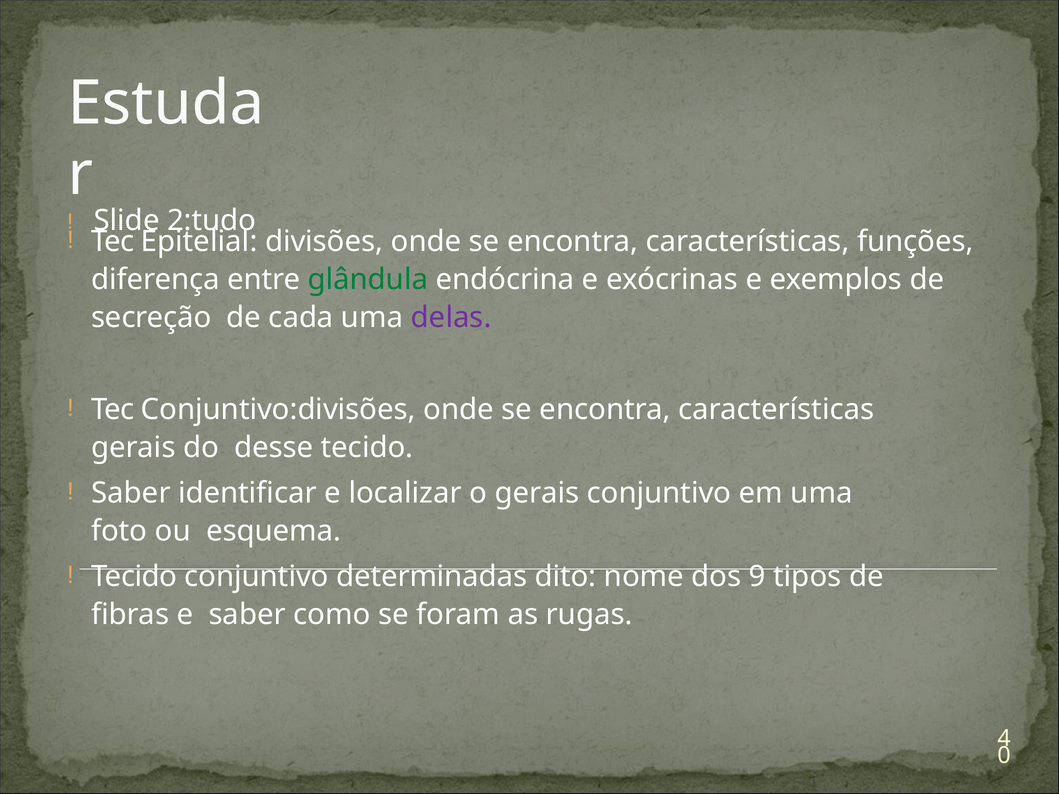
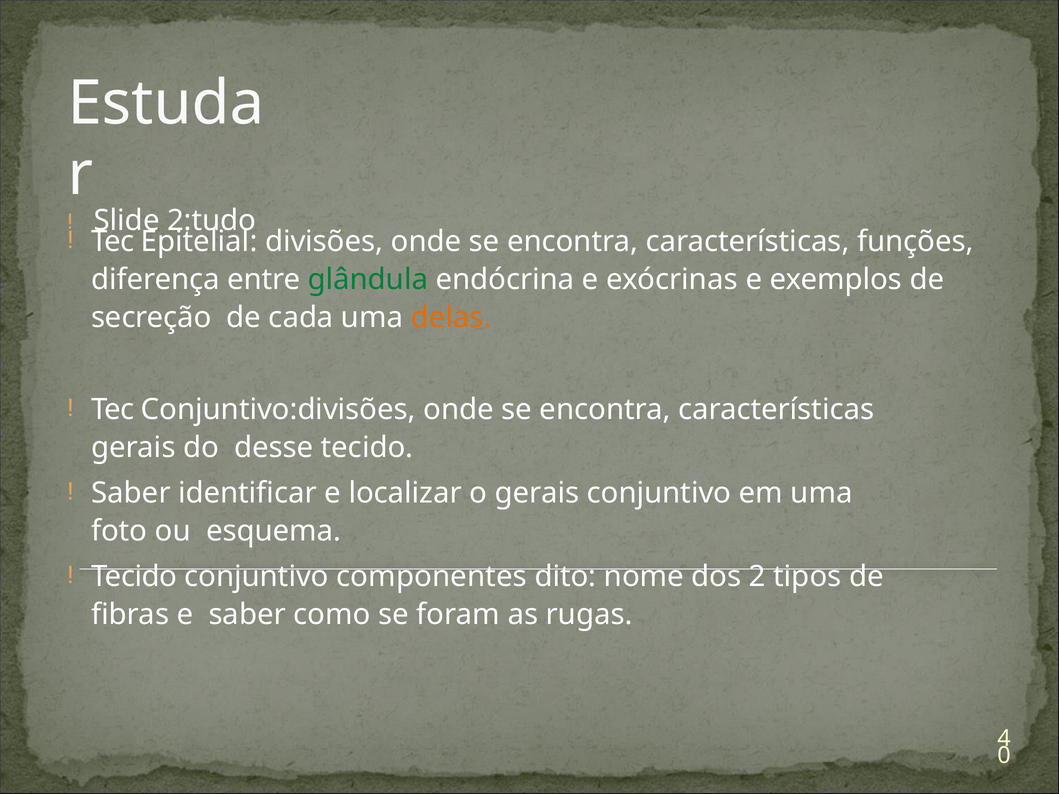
delas colour: purple -> orange
determinadas: determinadas -> componentes
9: 9 -> 2
